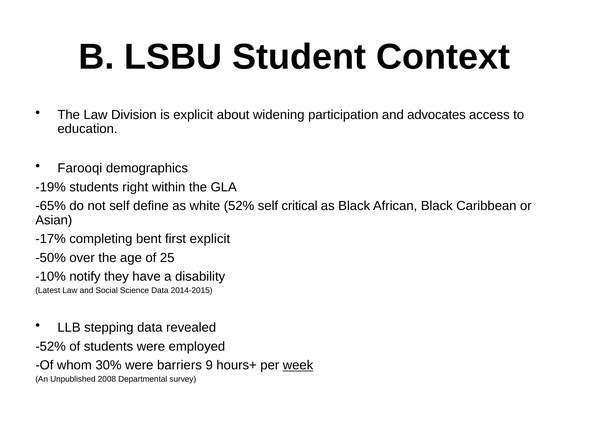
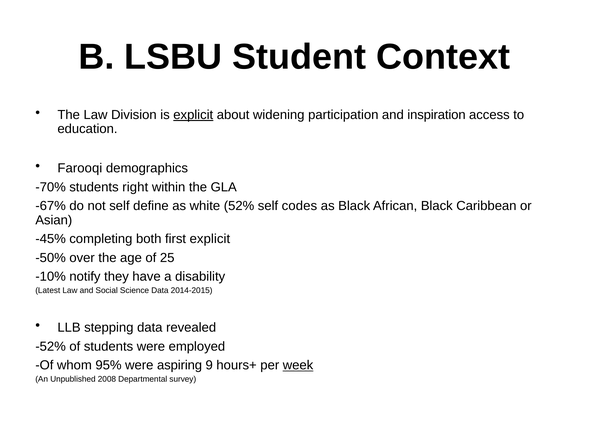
explicit at (193, 115) underline: none -> present
advocates: advocates -> inspiration
-19%: -19% -> -70%
-65%: -65% -> -67%
critical: critical -> codes
-17%: -17% -> -45%
bent: bent -> both
30%: 30% -> 95%
barriers: barriers -> aspiring
